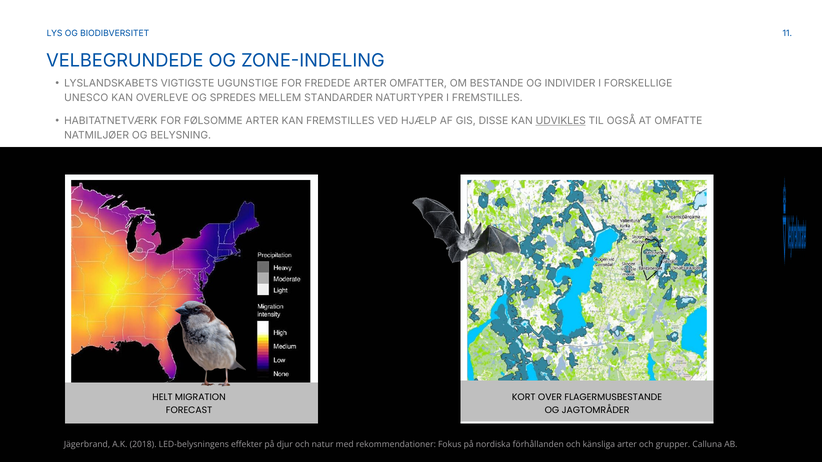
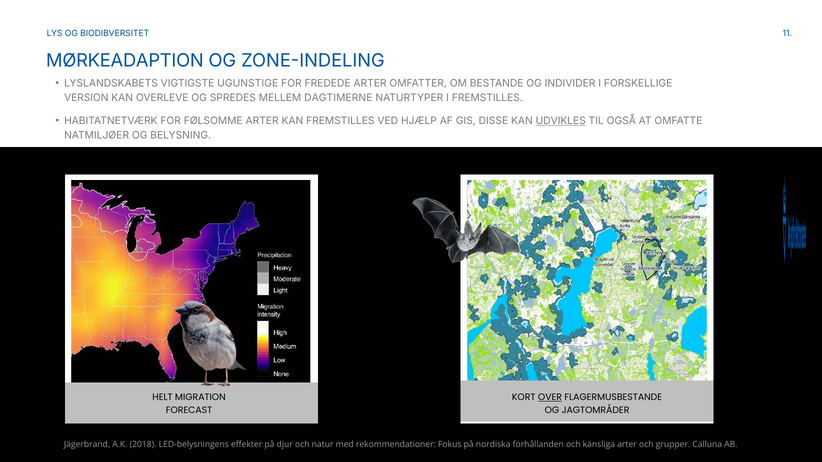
VELBEGRUNDEDE: VELBEGRUNDEDE -> MØRKEADAPTION
UNESCO: UNESCO -> VERSION
STANDARDER: STANDARDER -> DAGTIMERNE
OVER underline: none -> present
